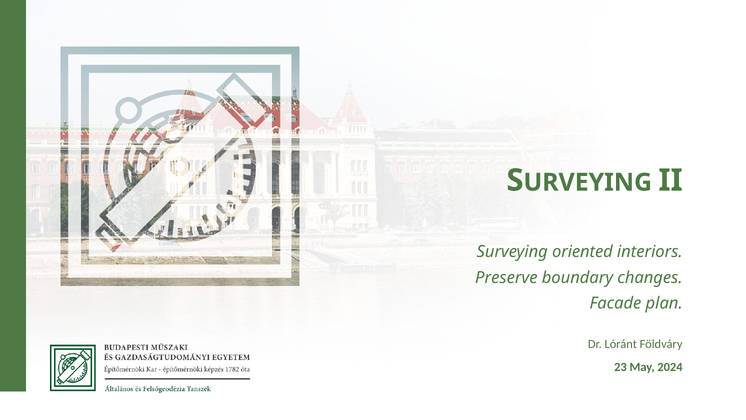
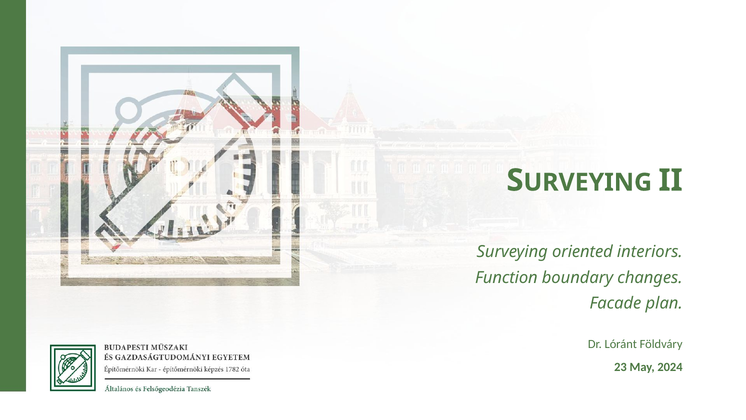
Preserve: Preserve -> Function
